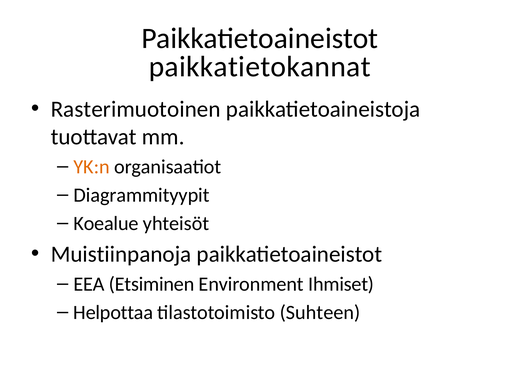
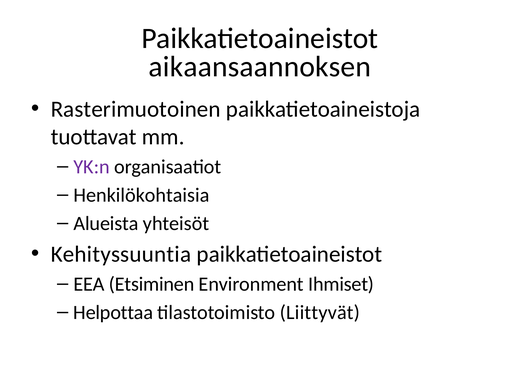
paikkatietokannat: paikkatietokannat -> aikaansaannoksen
YK:n colour: orange -> purple
Diagrammityypit: Diagrammityypit -> Henkilökohtaisia
Koealue: Koealue -> Alueista
Muistiinpanoja: Muistiinpanoja -> Kehityssuuntia
Suhteen: Suhteen -> Liittyvät
